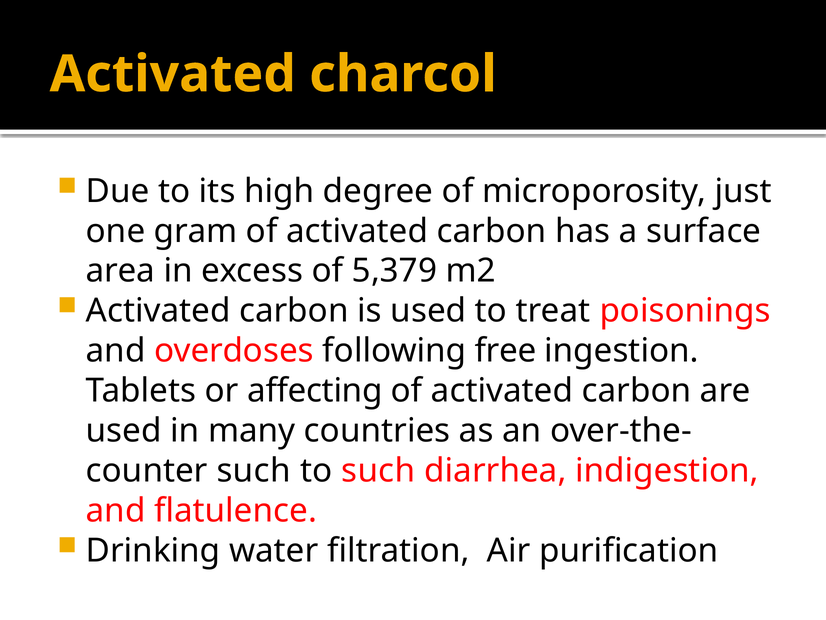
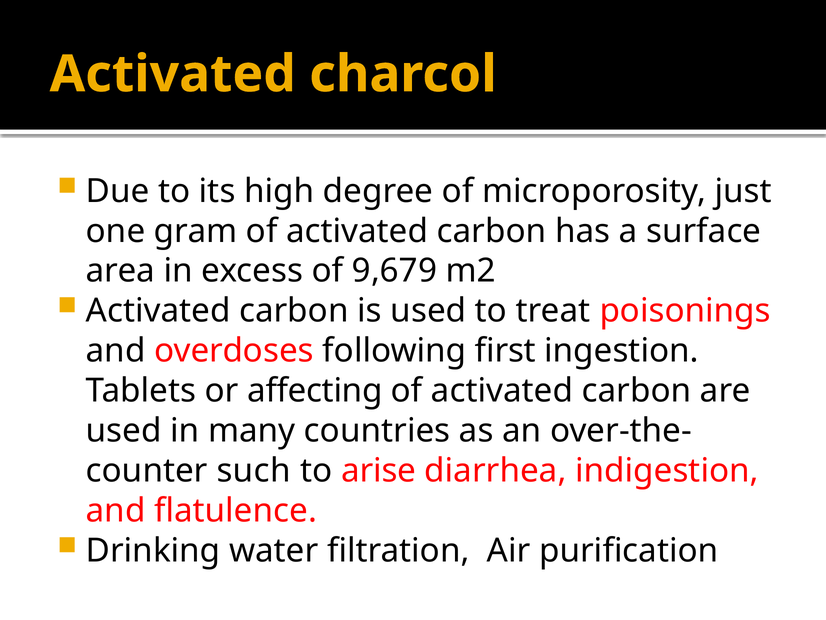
5,379: 5,379 -> 9,679
free: free -> first
to such: such -> arise
